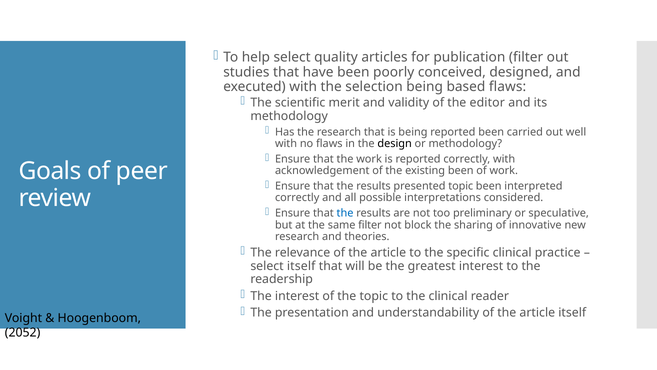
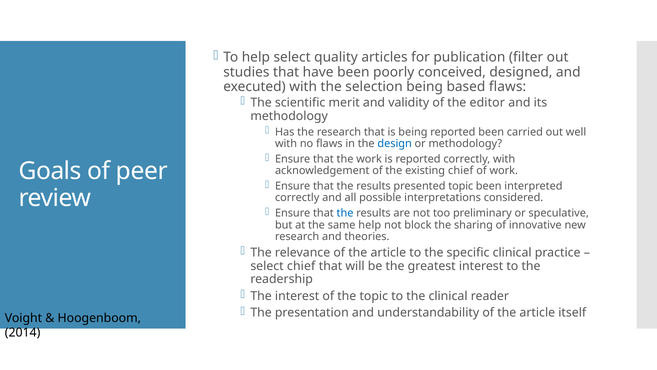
design colour: black -> blue
existing been: been -> chief
same filter: filter -> help
select itself: itself -> chief
2052: 2052 -> 2014
